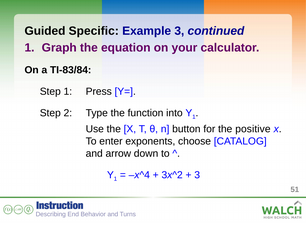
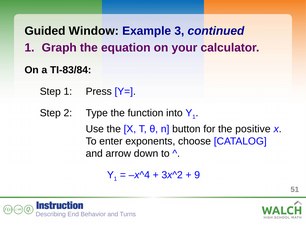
Specific: Specific -> Window
3 at (197, 175): 3 -> 9
